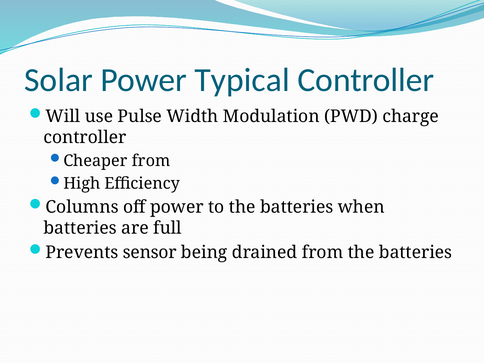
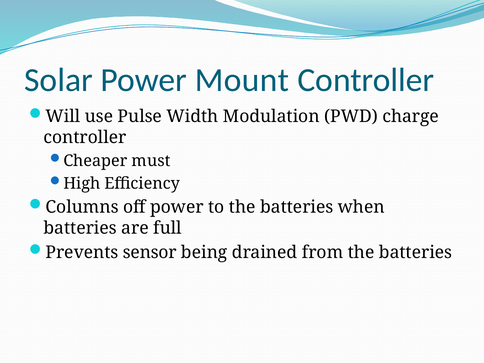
Typical: Typical -> Mount
Cheaper from: from -> must
